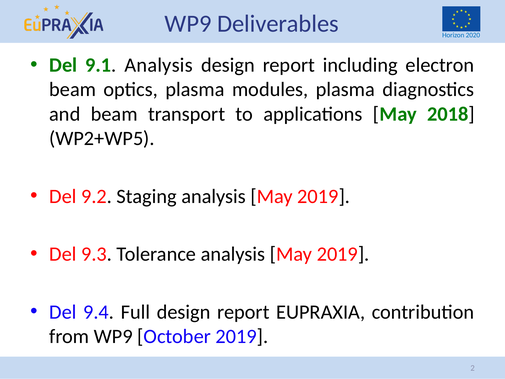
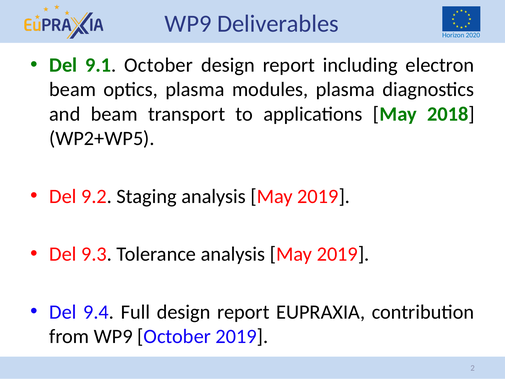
9.1 Analysis: Analysis -> October
